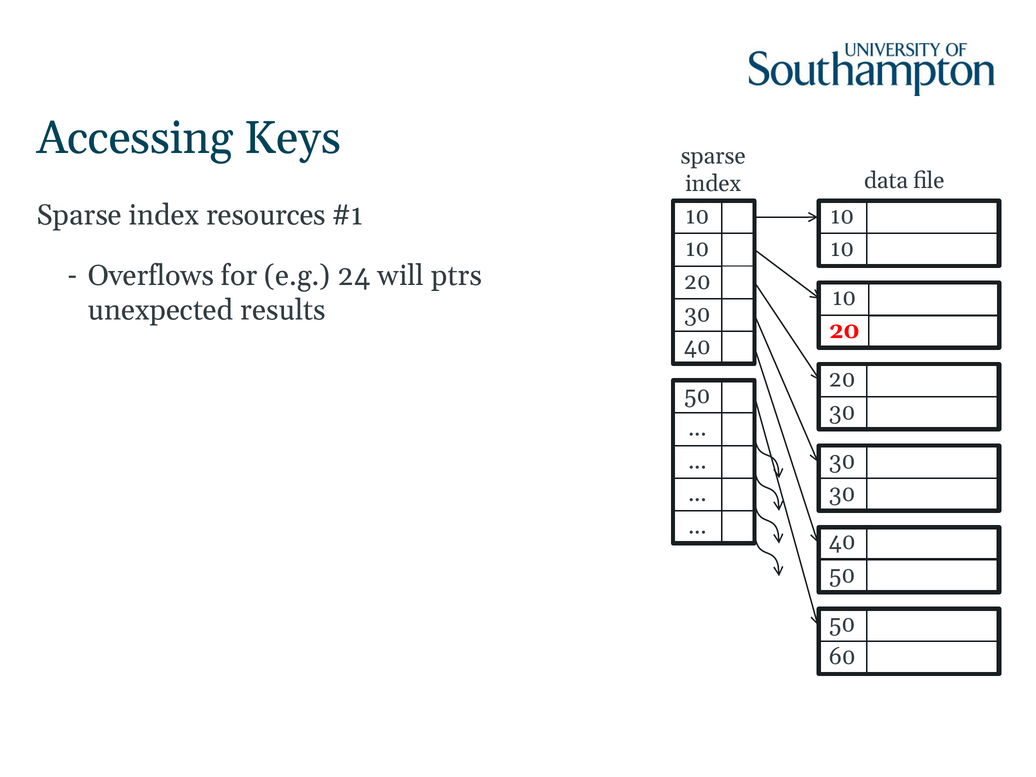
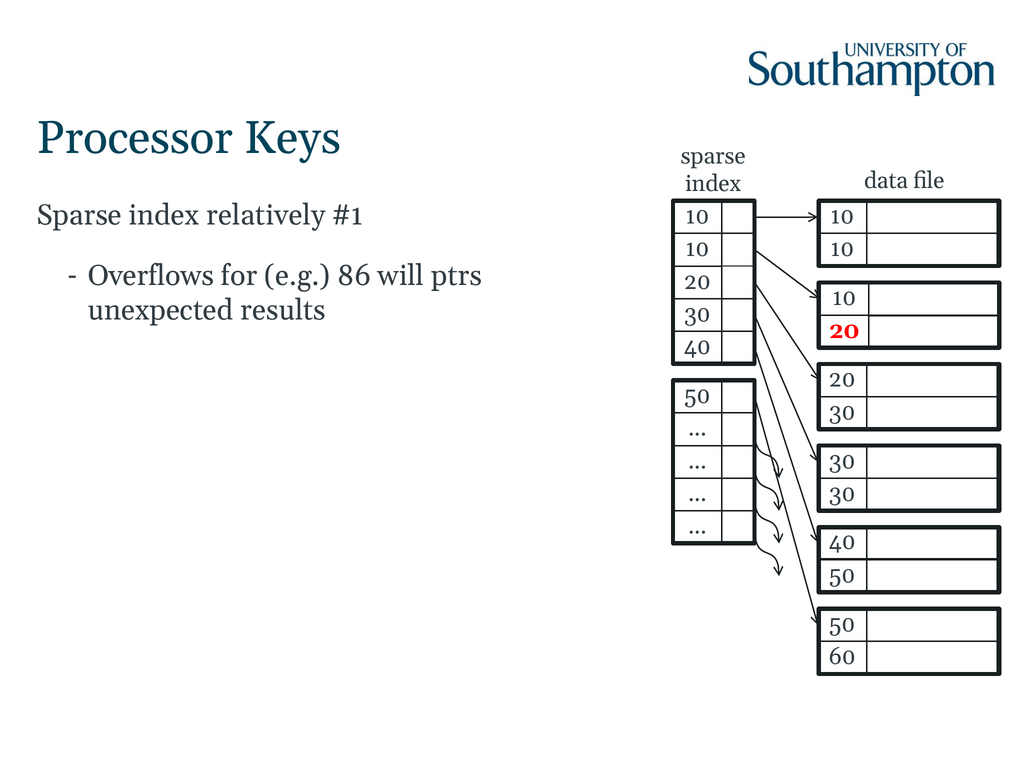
Accessing: Accessing -> Processor
resources: resources -> relatively
24: 24 -> 86
